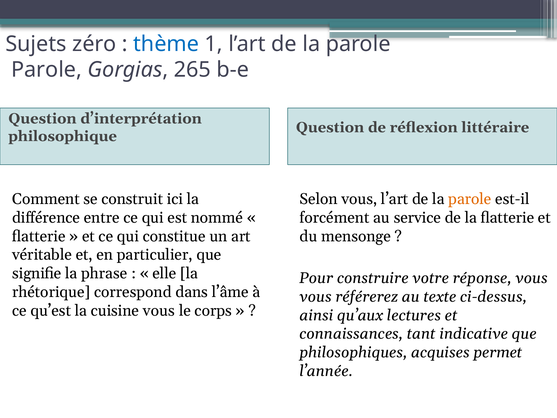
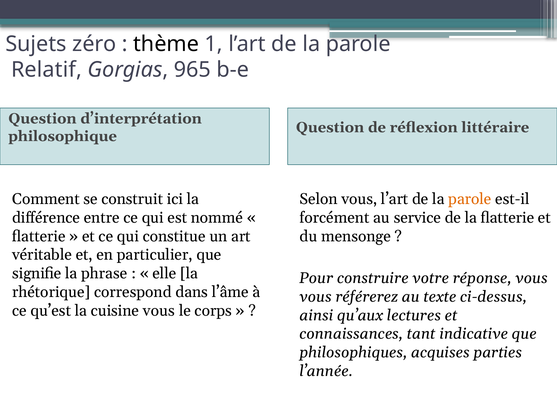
thème colour: blue -> black
Parole at (46, 70): Parole -> Relatif
265: 265 -> 965
permet: permet -> parties
